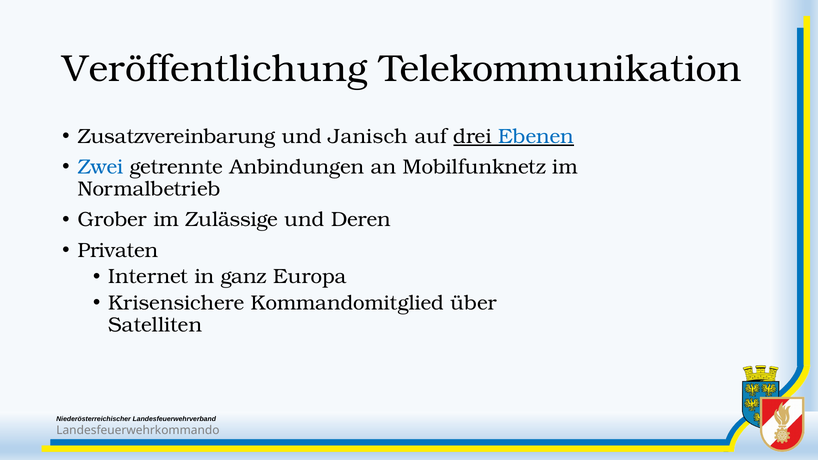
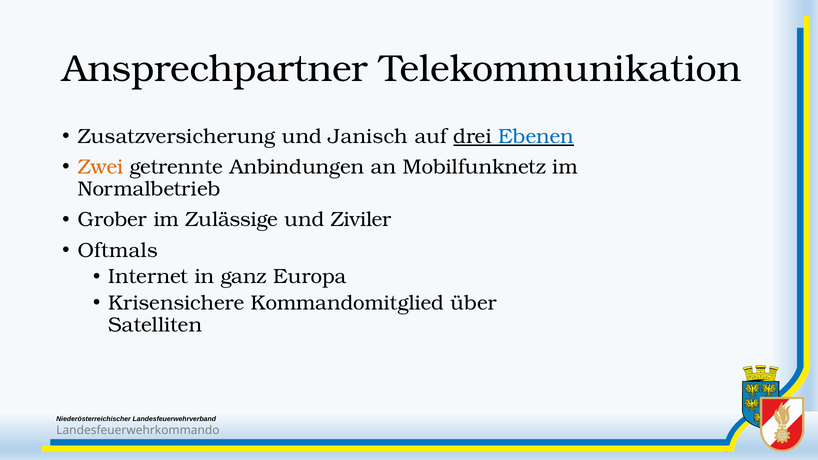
Veröffentlichung: Veröffentlichung -> Ansprechpartner
Zusatzvereinbarung: Zusatzvereinbarung -> Zusatzversicherung
Zwei colour: blue -> orange
Deren: Deren -> Ziviler
Privaten: Privaten -> Oftmals
